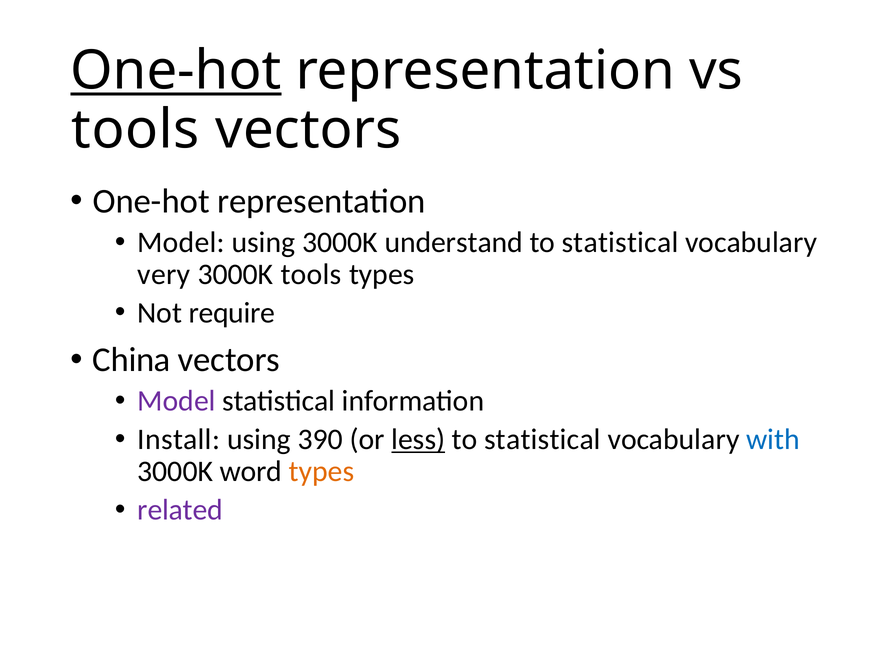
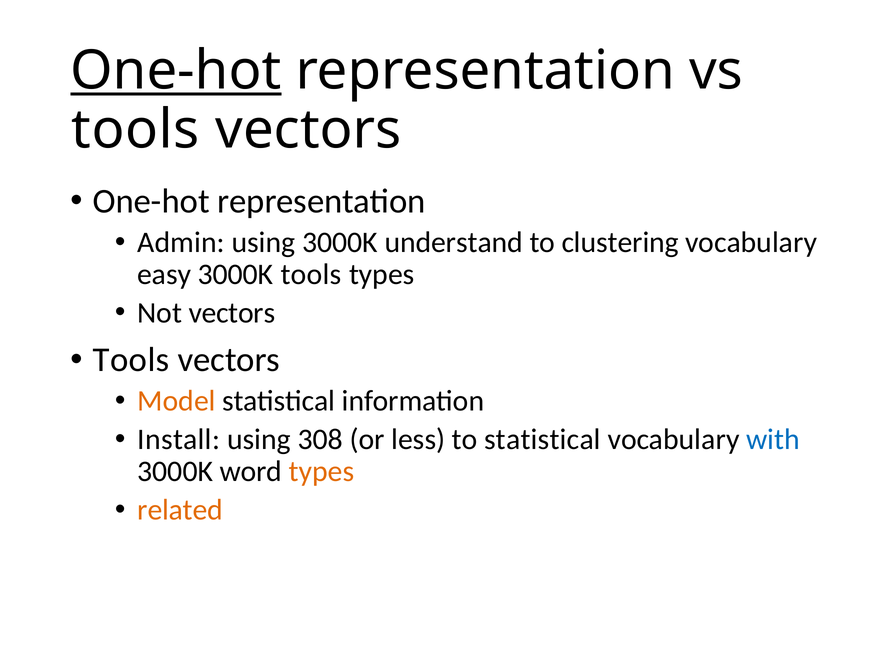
Model at (181, 242): Model -> Admin
statistical at (620, 242): statistical -> clustering
very: very -> easy
Not require: require -> vectors
China at (132, 360): China -> Tools
Model at (176, 401) colour: purple -> orange
390: 390 -> 308
less underline: present -> none
related colour: purple -> orange
